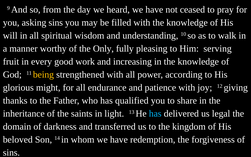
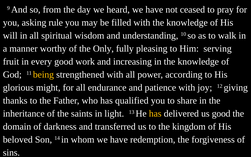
asking sins: sins -> rule
has at (155, 113) colour: light blue -> yellow
us legal: legal -> good
